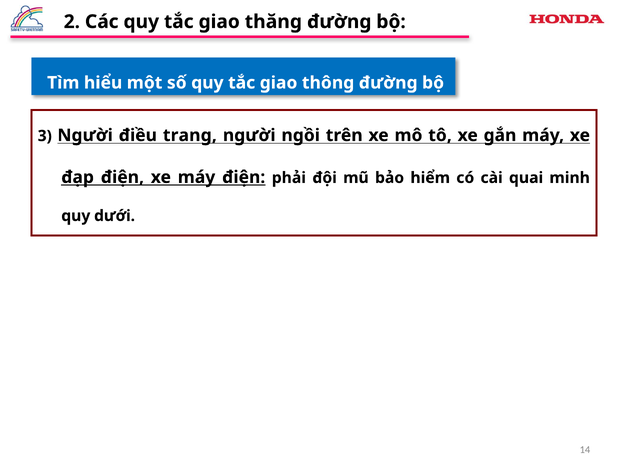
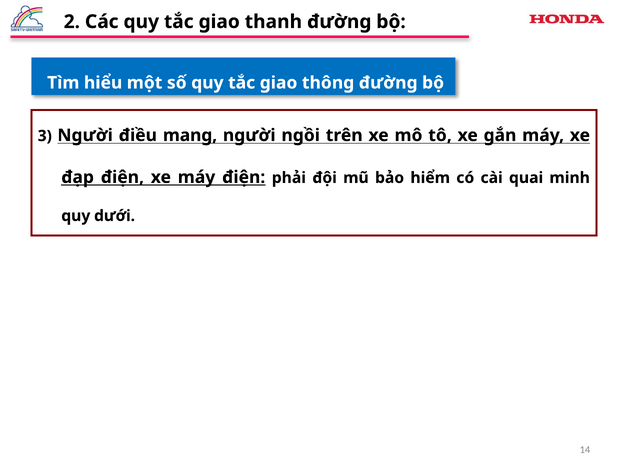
thăng: thăng -> thanh
trang: trang -> mang
